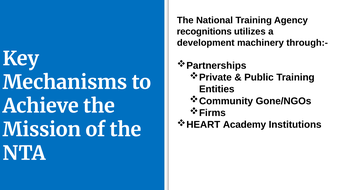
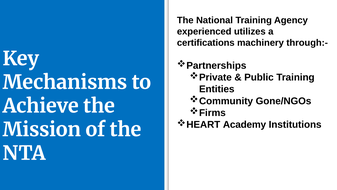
recognitions: recognitions -> experienced
development: development -> certifications
